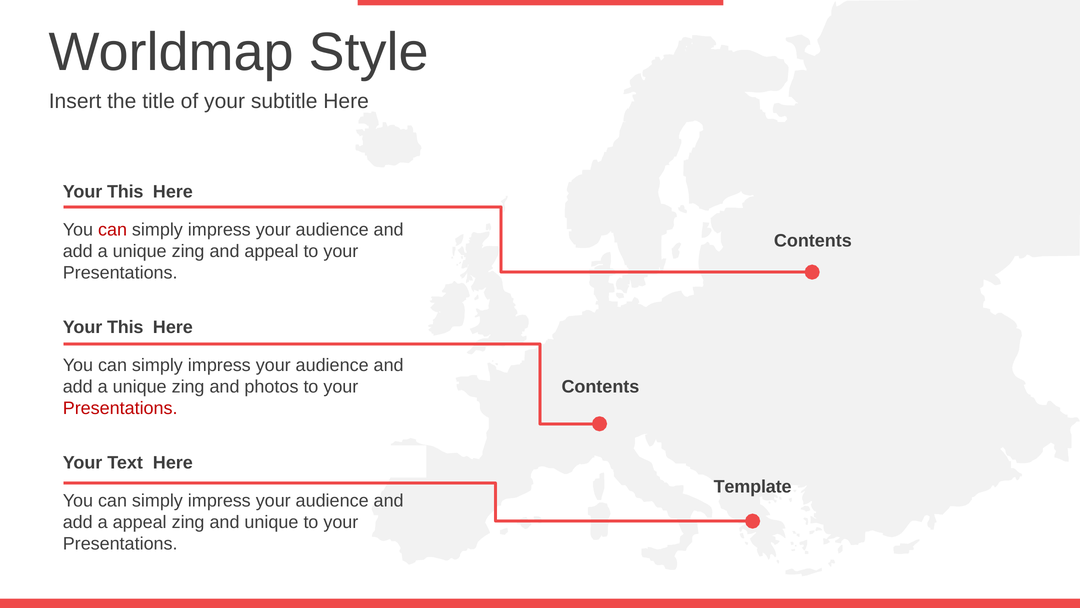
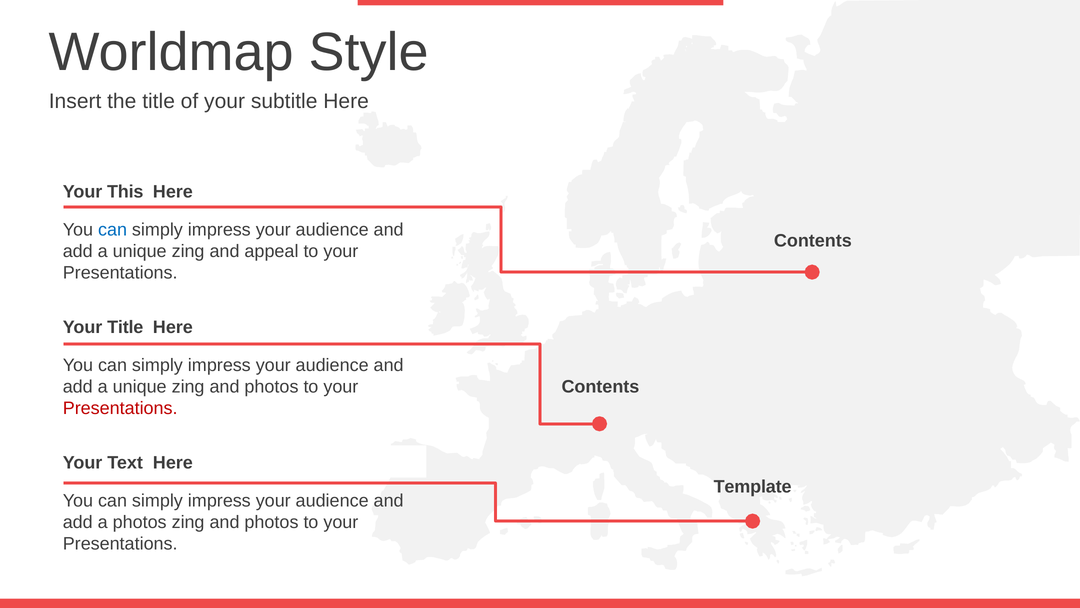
can at (113, 230) colour: red -> blue
This at (125, 327): This -> Title
a appeal: appeal -> photos
unique at (271, 522): unique -> photos
